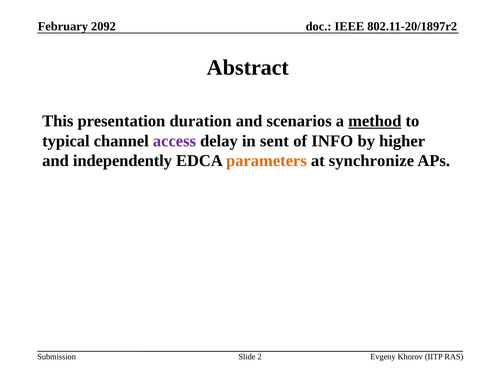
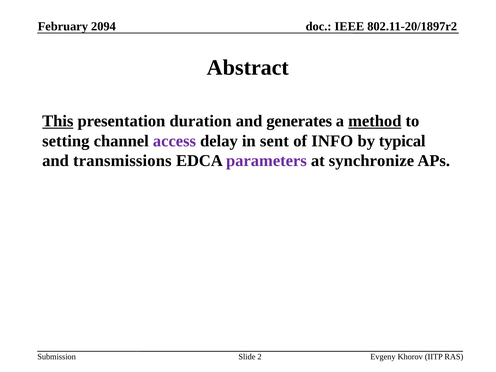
2092: 2092 -> 2094
This underline: none -> present
scenarios: scenarios -> generates
typical: typical -> setting
higher: higher -> typical
independently: independently -> transmissions
parameters colour: orange -> purple
